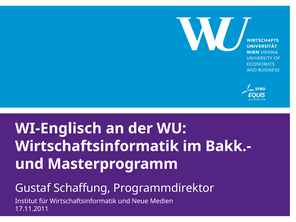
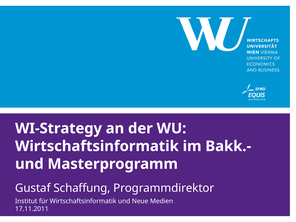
WI-Englisch: WI-Englisch -> WI-Strategy
